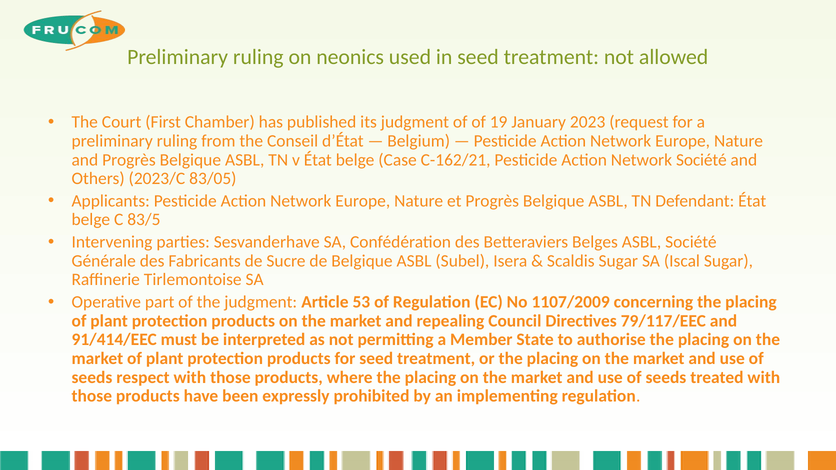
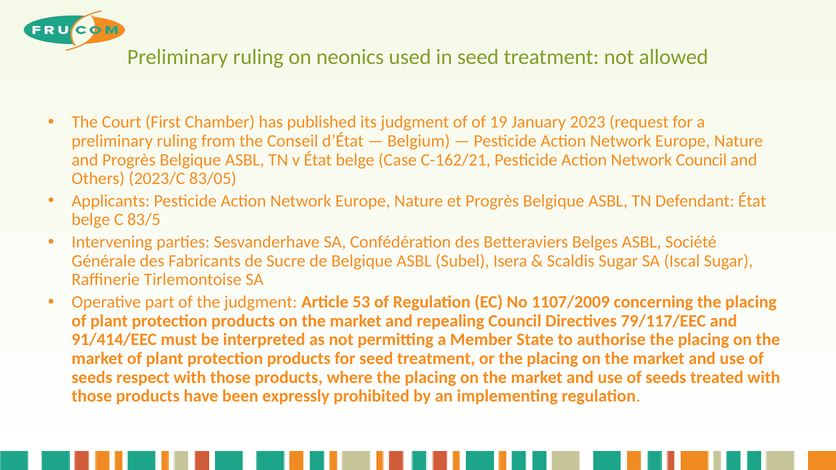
Network Société: Société -> Council
